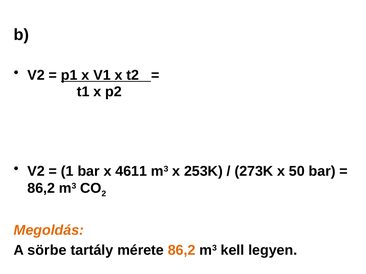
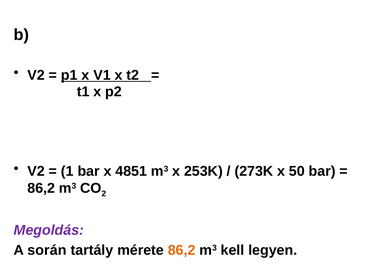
4611: 4611 -> 4851
Megoldás colour: orange -> purple
sörbe: sörbe -> során
